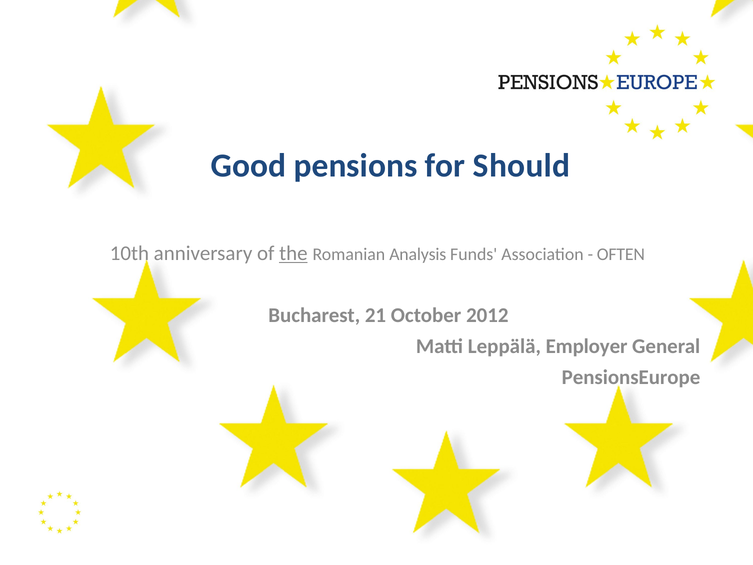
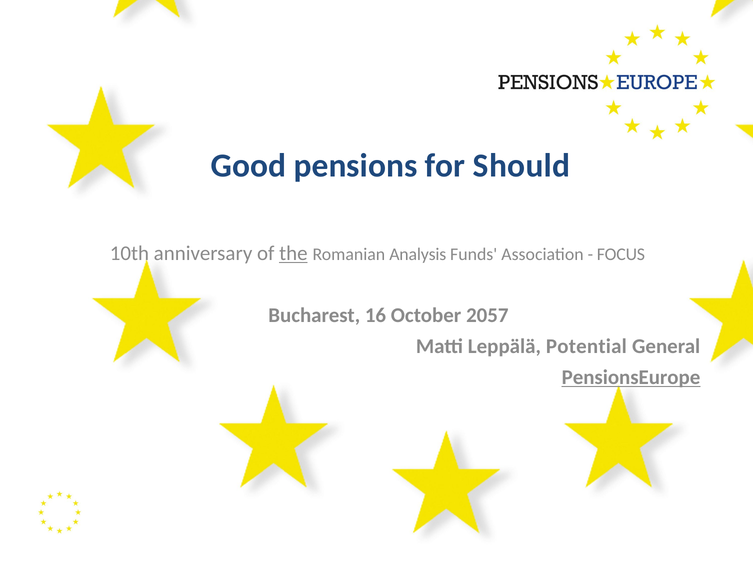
OFTEN: OFTEN -> FOCUS
21: 21 -> 16
2012: 2012 -> 2057
Employer: Employer -> Potential
PensionsEurope underline: none -> present
